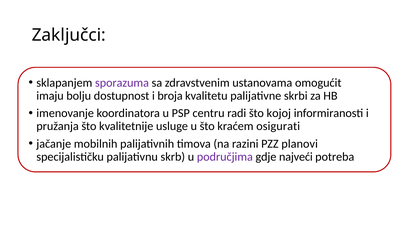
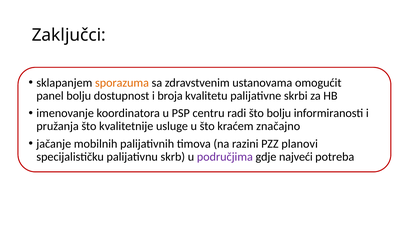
sporazuma colour: purple -> orange
imaju: imaju -> panel
što kojoj: kojoj -> bolju
osigurati: osigurati -> značajno
